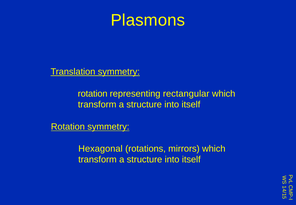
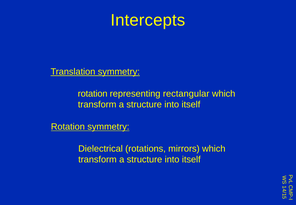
Plasmons: Plasmons -> Intercepts
Hexagonal: Hexagonal -> Dielectrical
